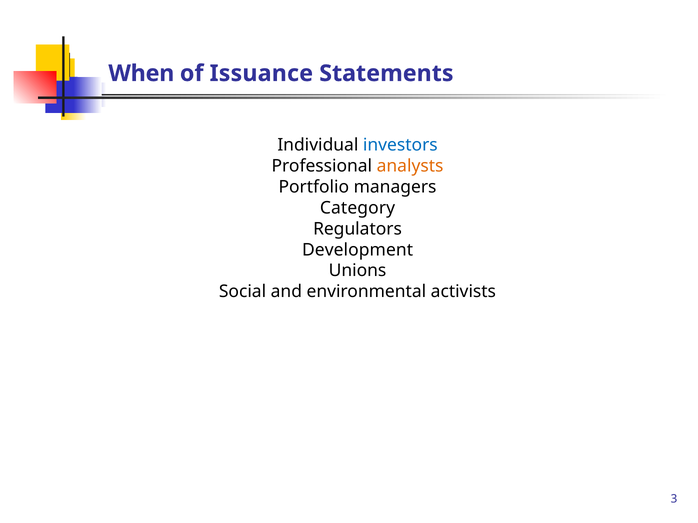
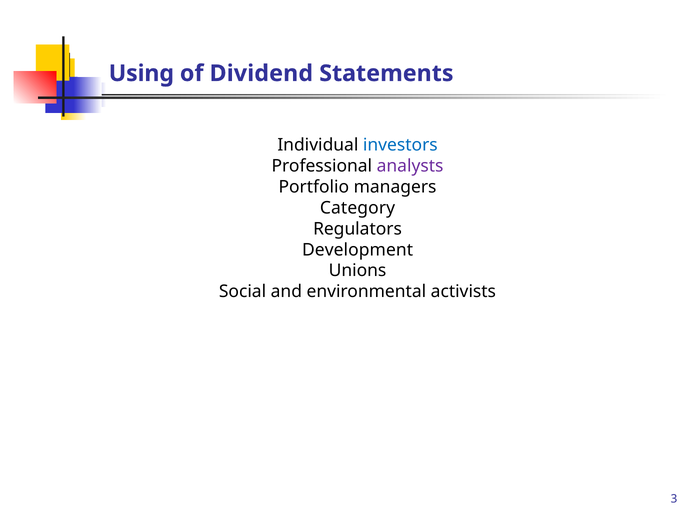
When: When -> Using
Issuance: Issuance -> Dividend
analysts colour: orange -> purple
